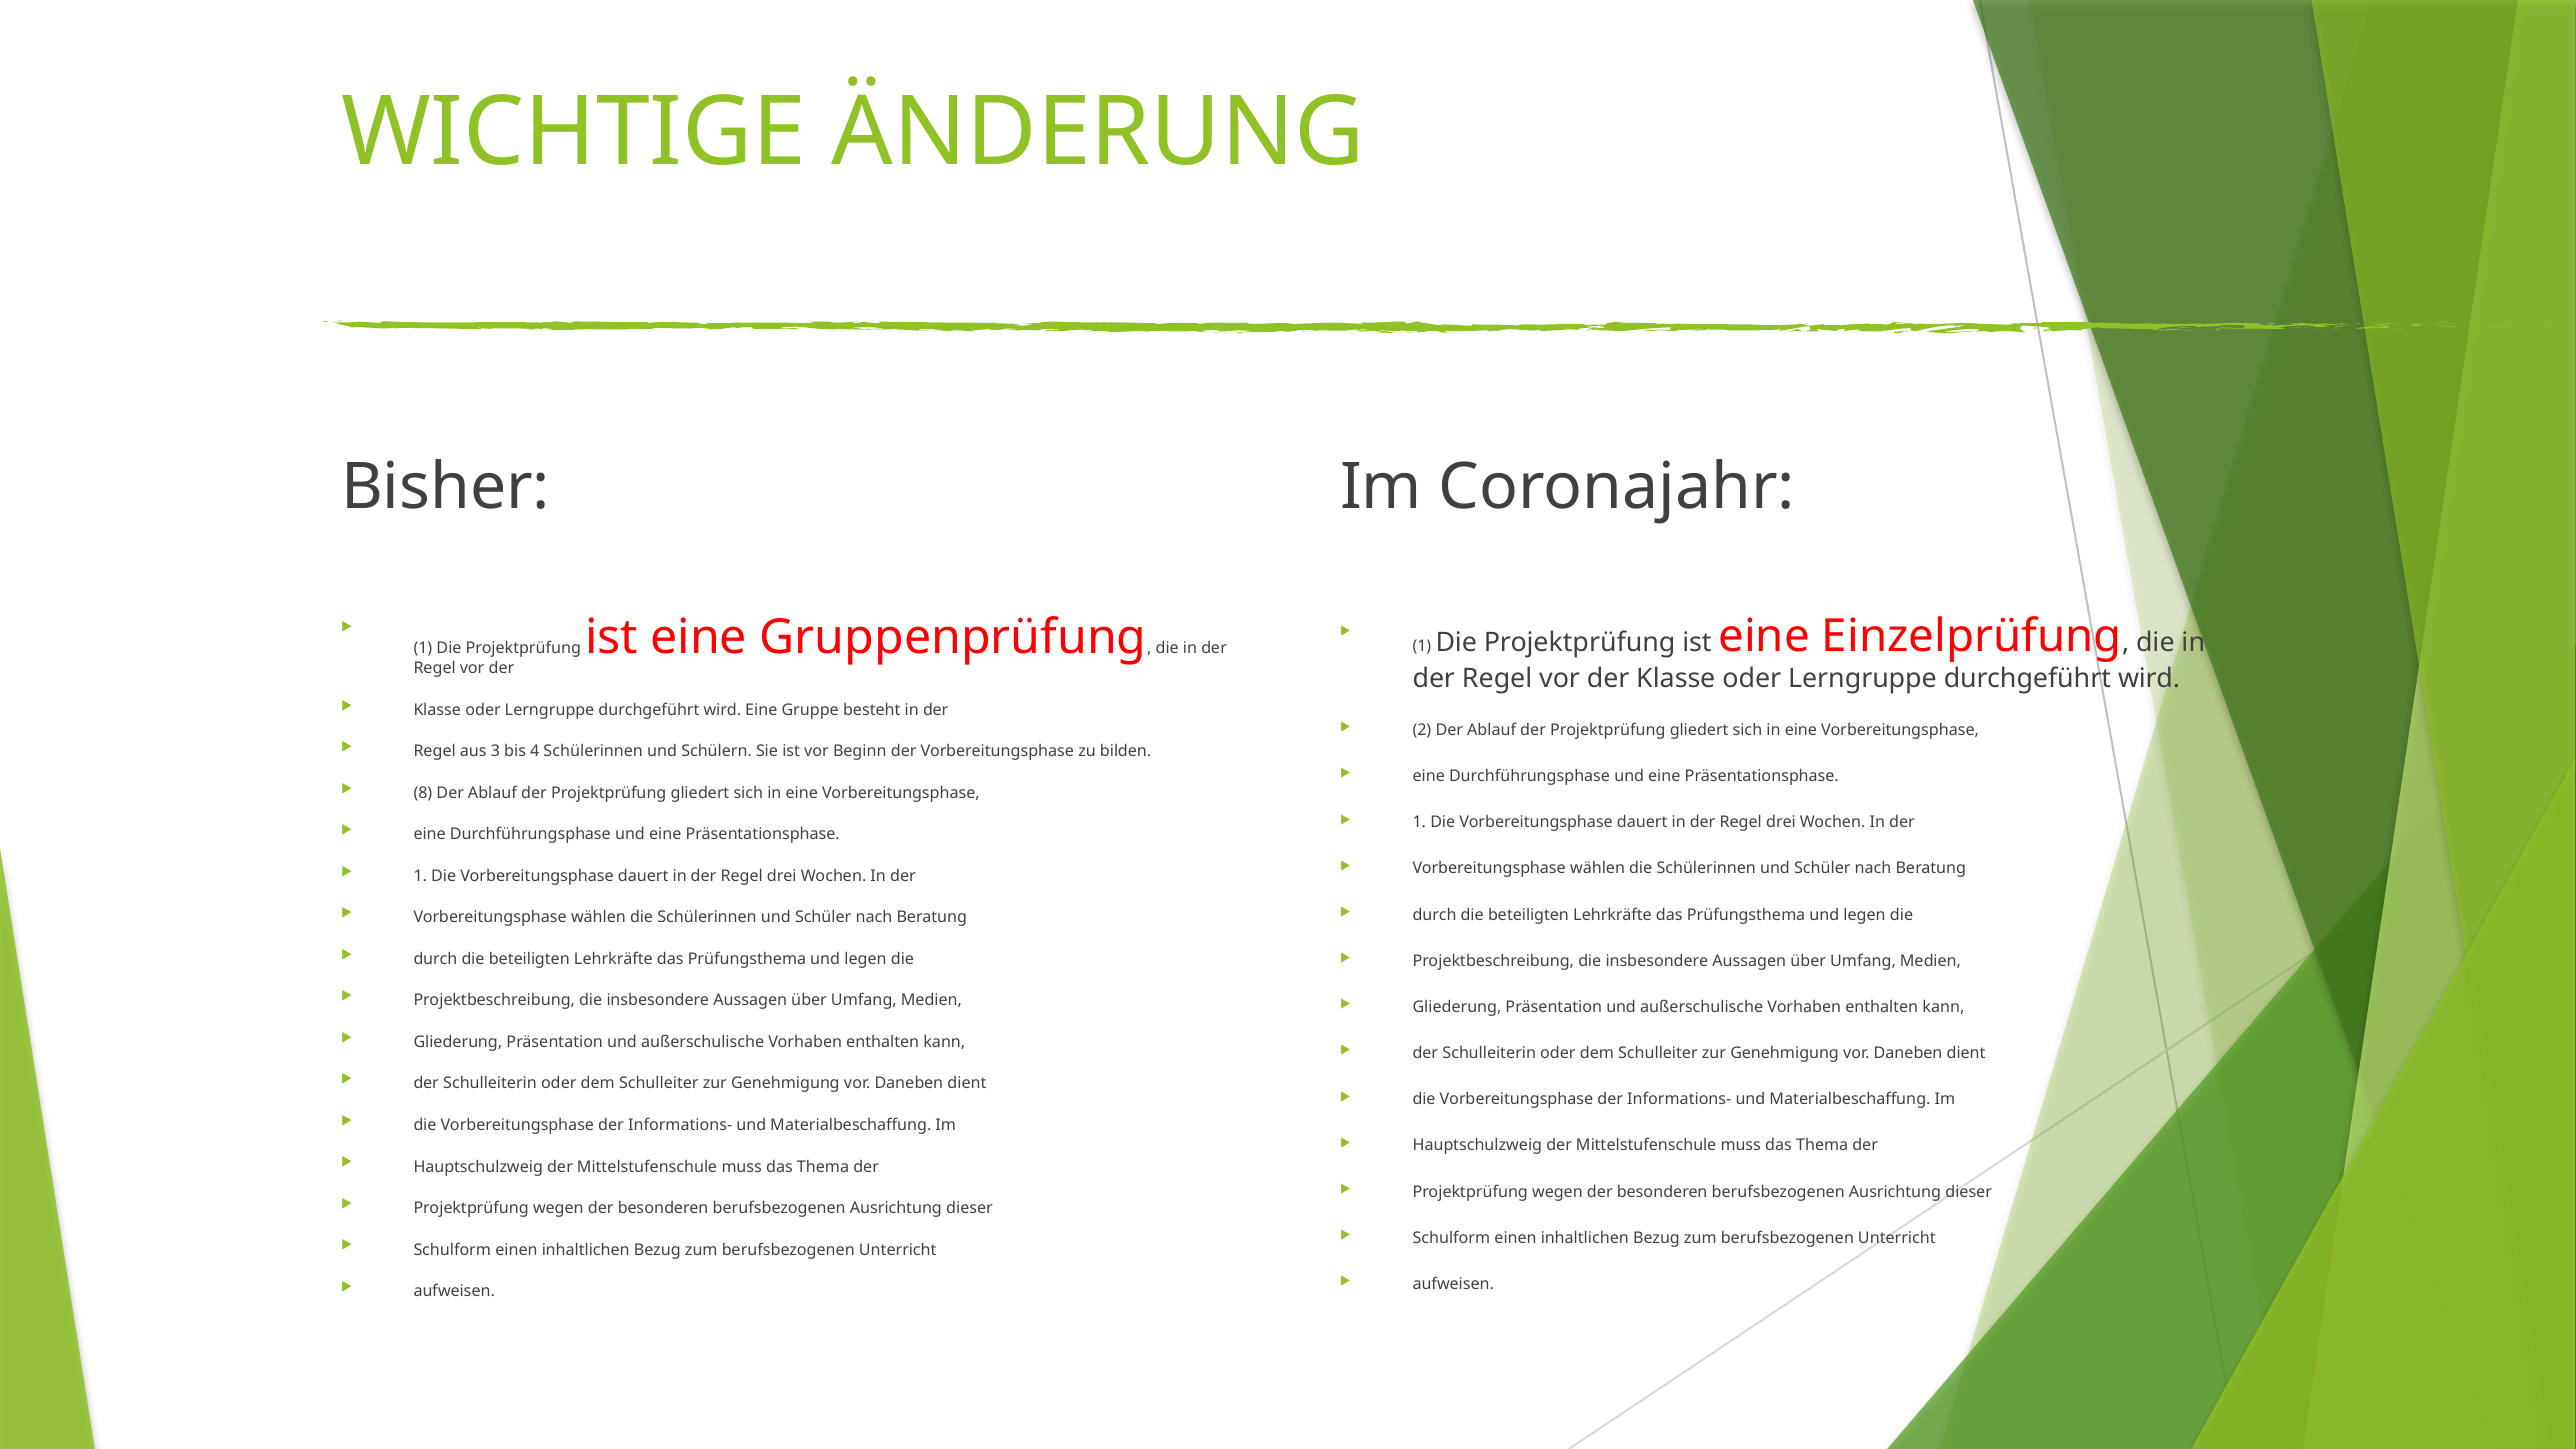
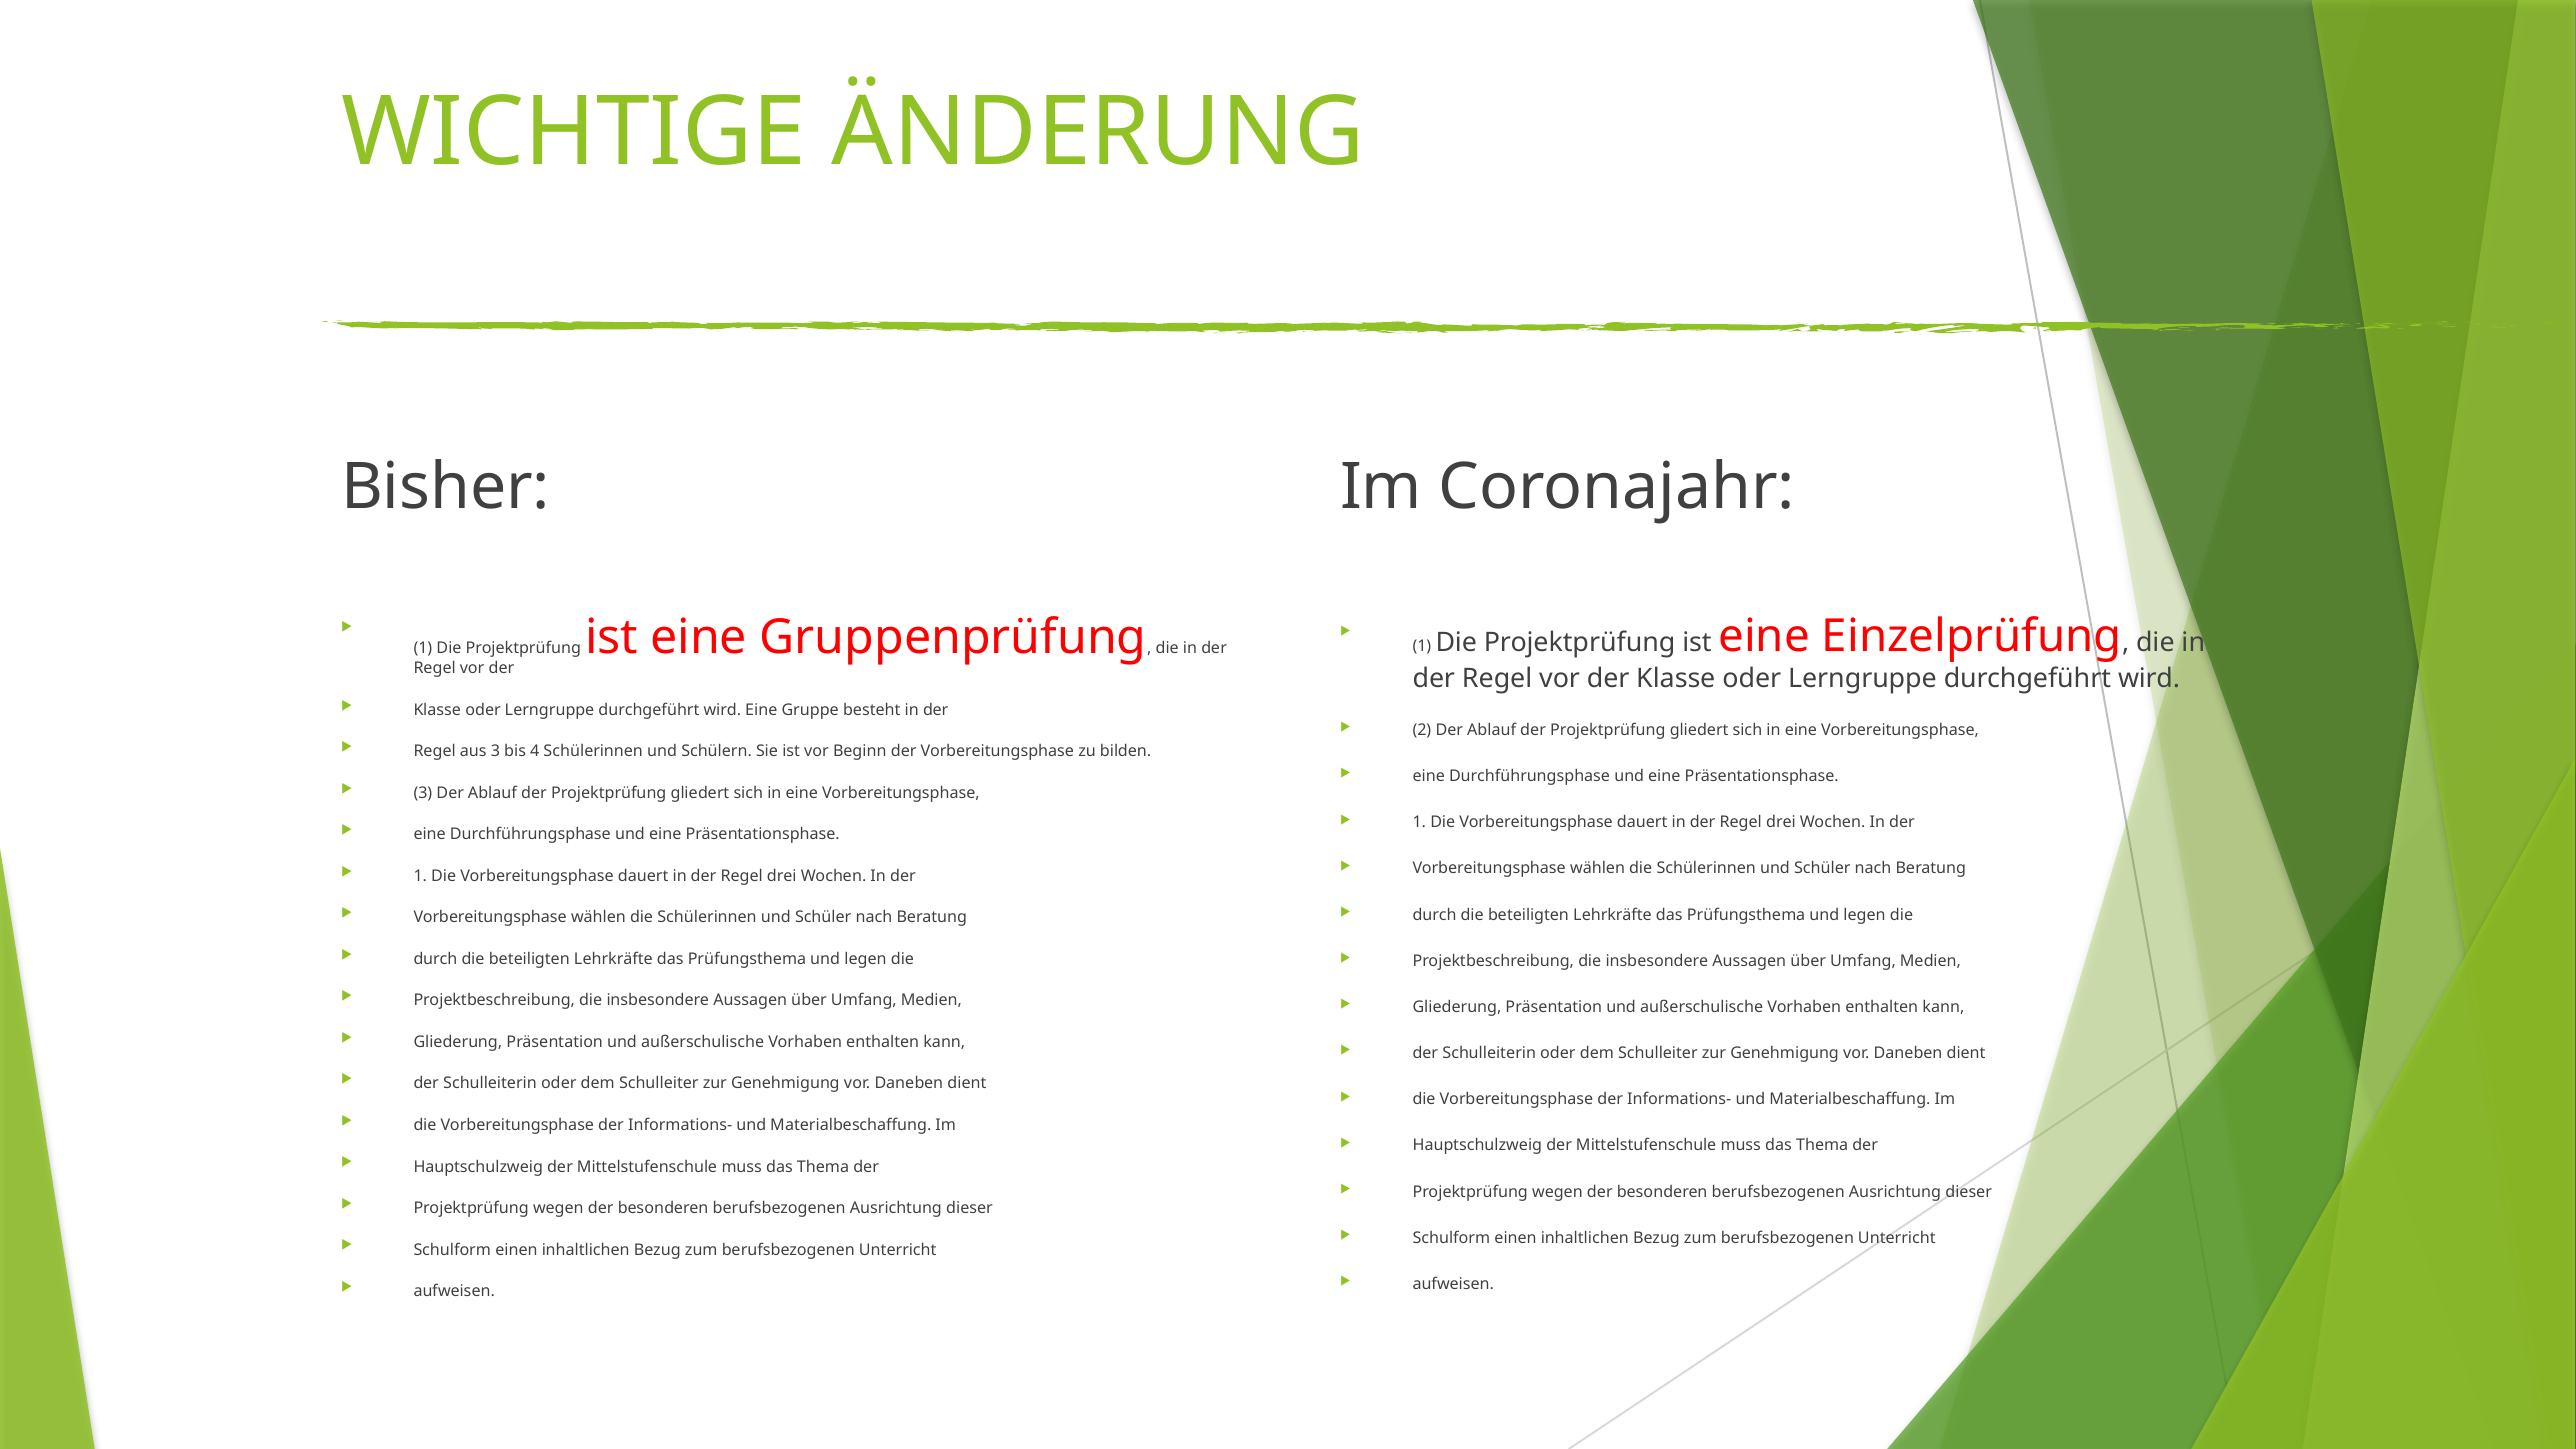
8 at (423, 793): 8 -> 3
